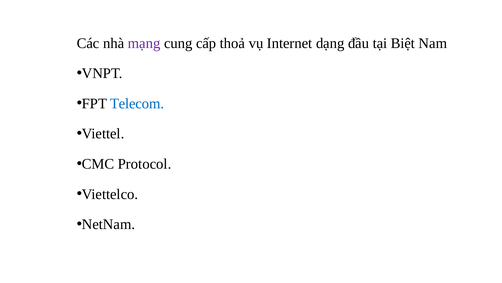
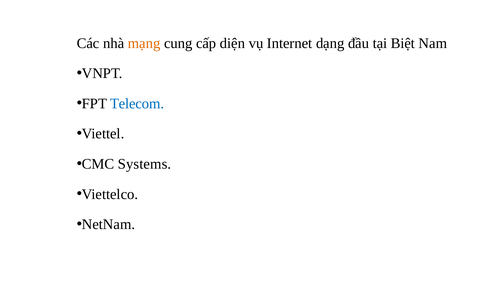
mạng colour: purple -> orange
thoả: thoả -> diện
Protocol: Protocol -> Systems
